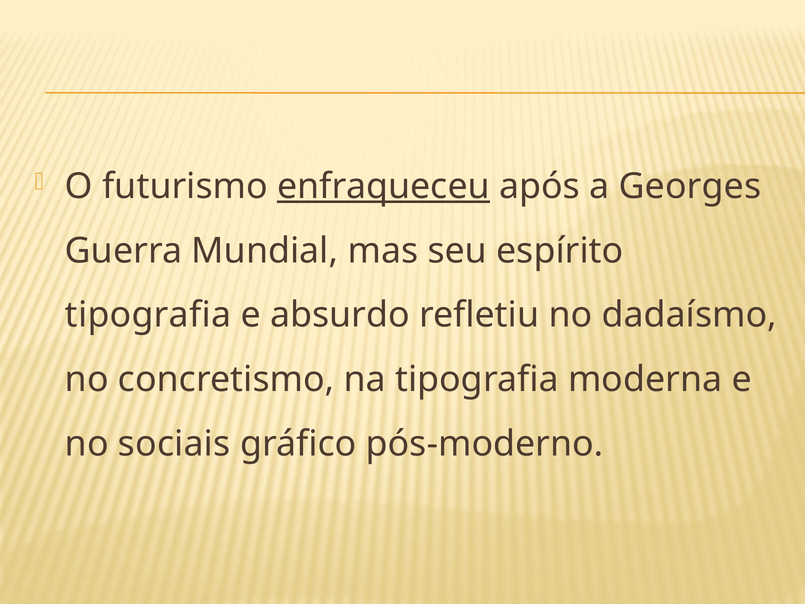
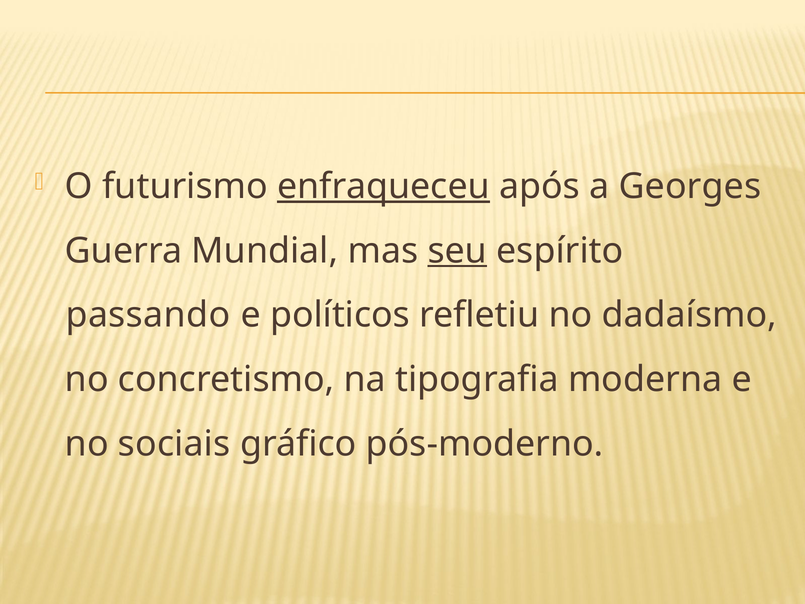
seu underline: none -> present
tipografia at (148, 315): tipografia -> passando
absurdo: absurdo -> políticos
